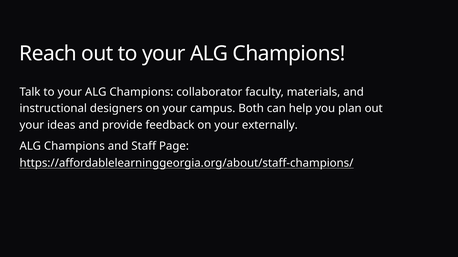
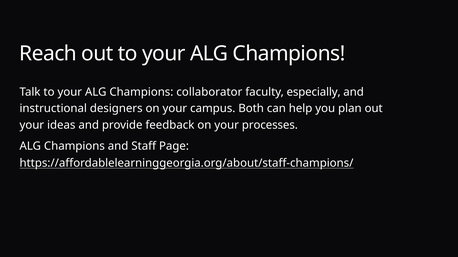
materials: materials -> especially
externally: externally -> processes
